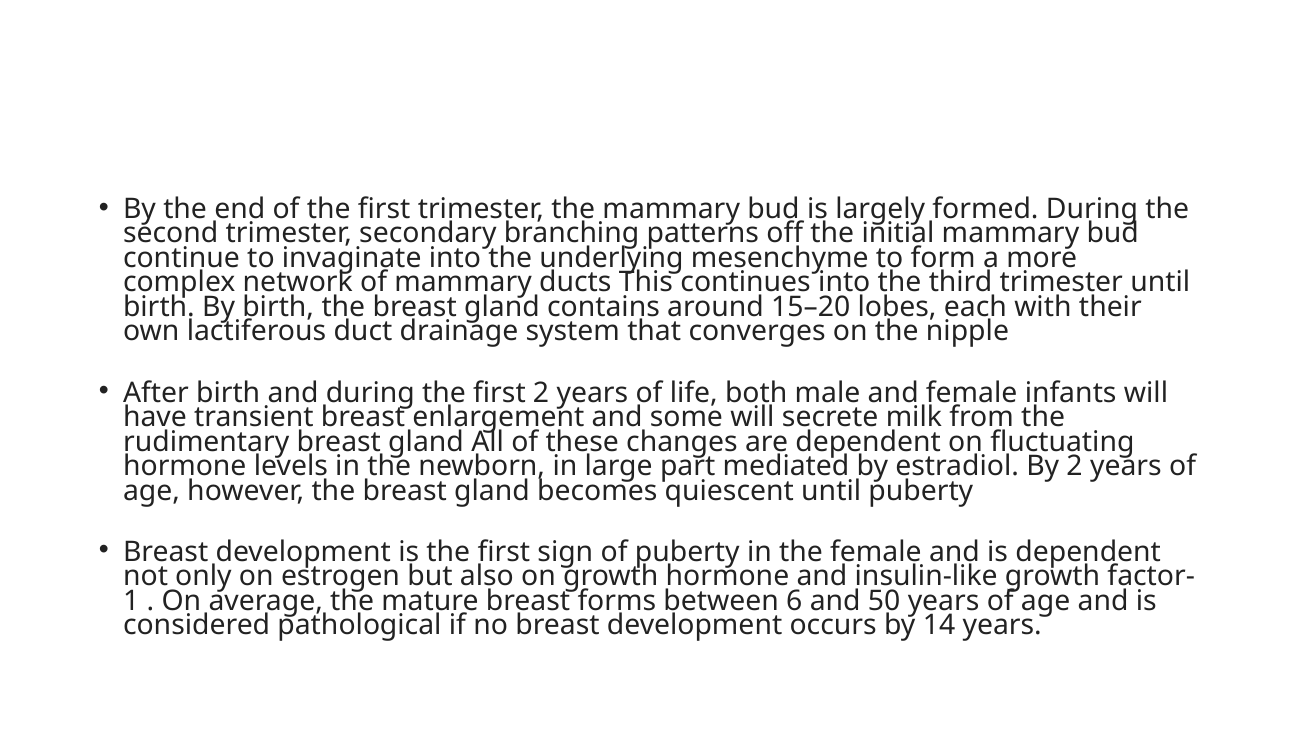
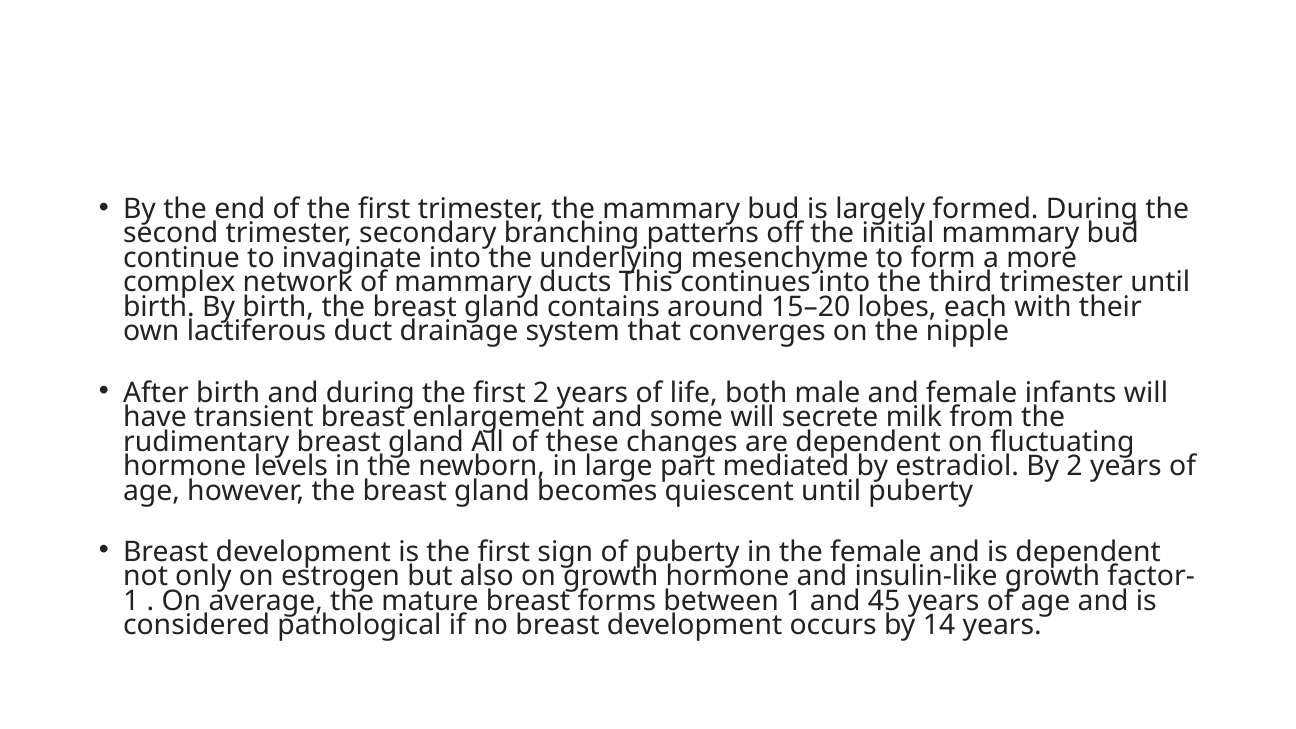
between 6: 6 -> 1
50: 50 -> 45
